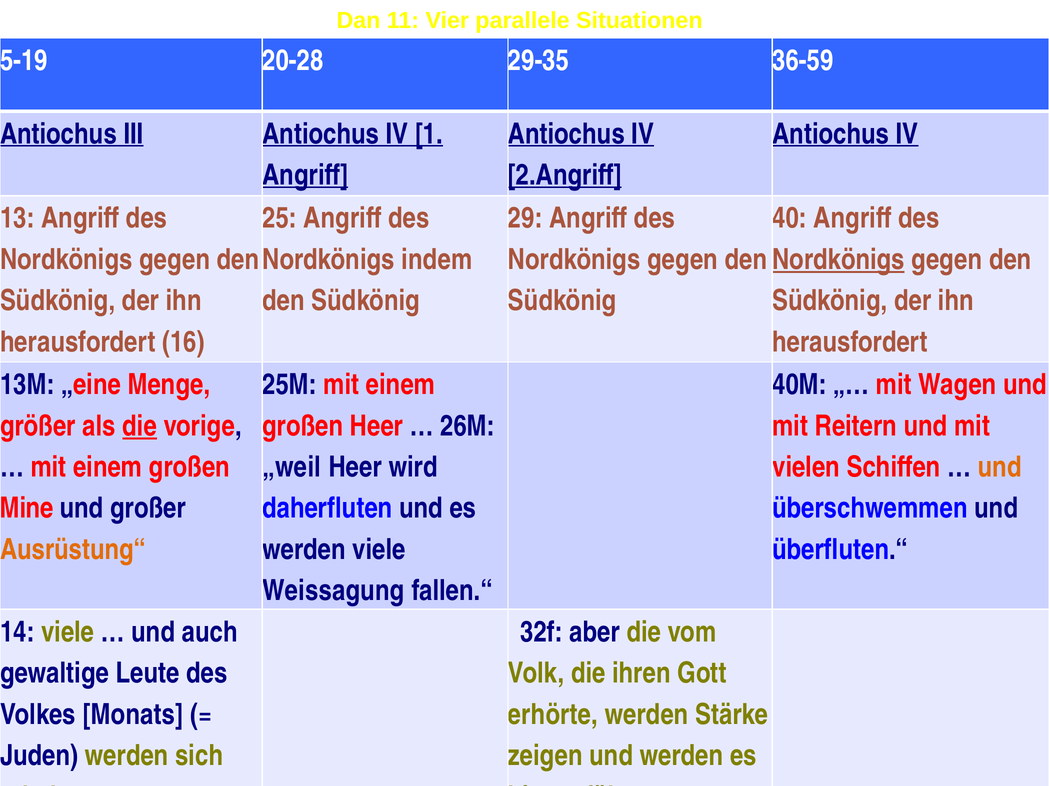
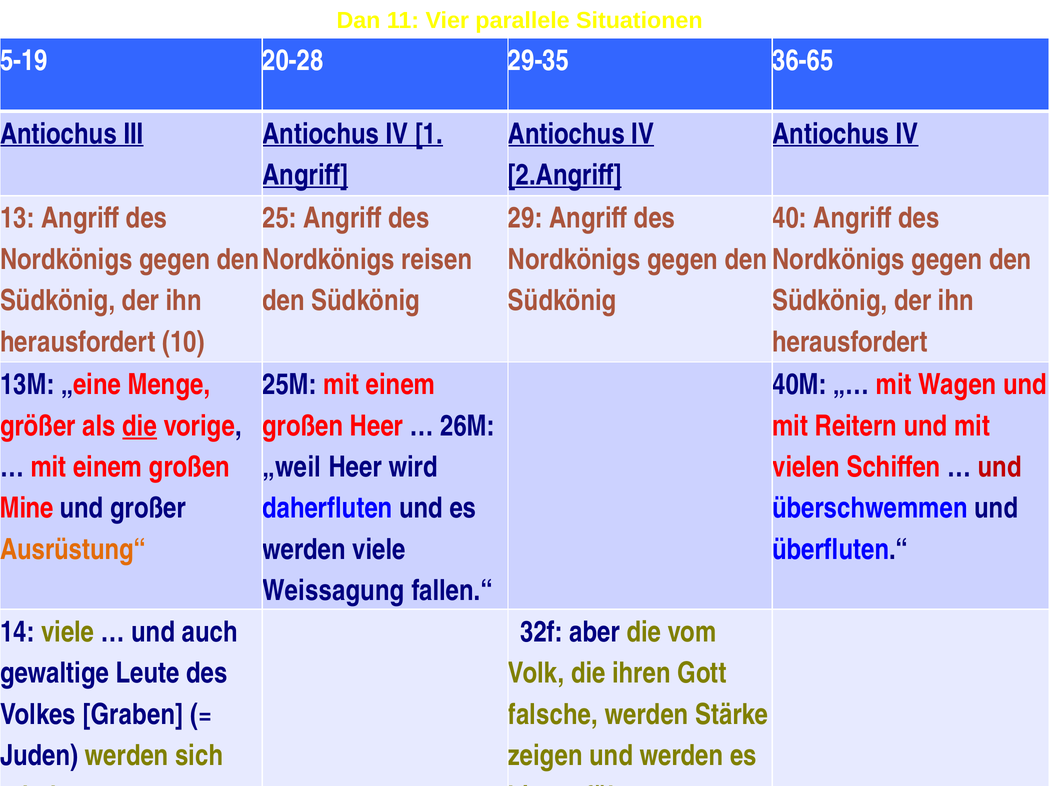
36-59: 36-59 -> 36-65
indem: indem -> reisen
Nordkönigs at (839, 260) underline: present -> none
16: 16 -> 10
und at (1000, 468) colour: orange -> red
Monats: Monats -> Graben
erhörte: erhörte -> falsche
